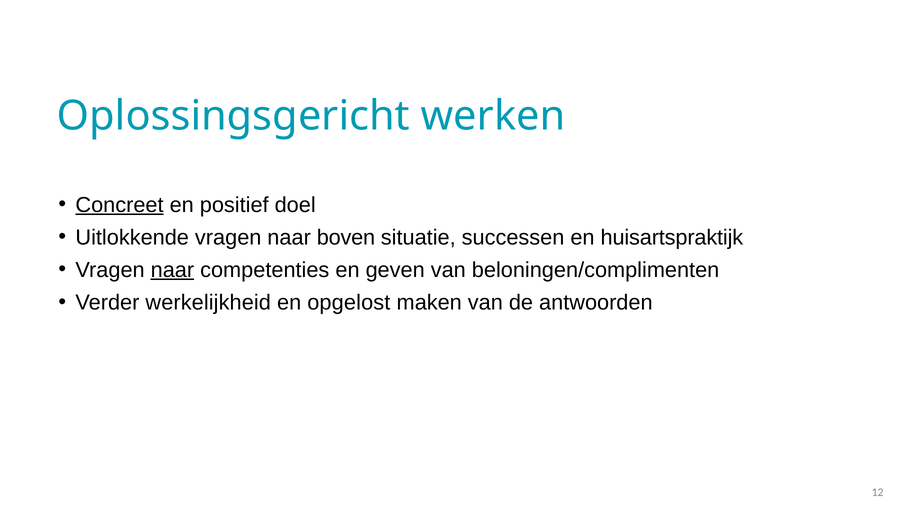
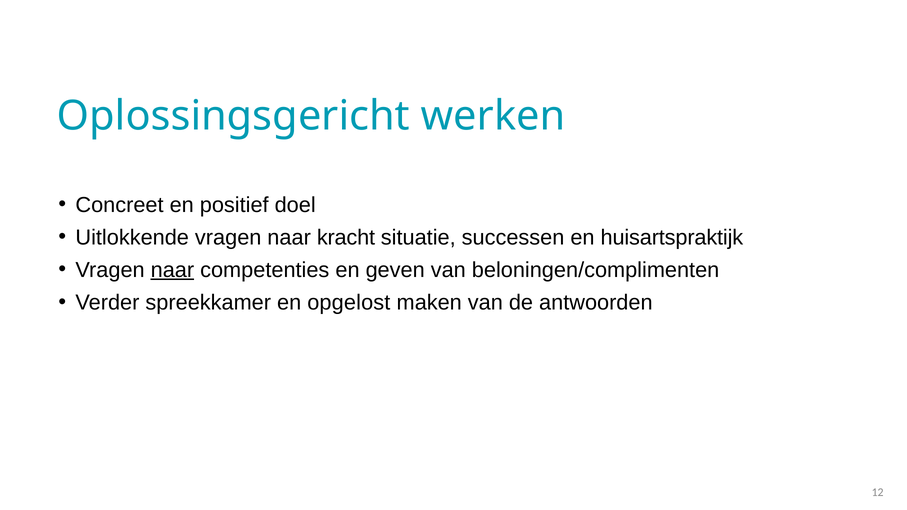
Concreet underline: present -> none
boven: boven -> kracht
werkelijkheid: werkelijkheid -> spreekkamer
